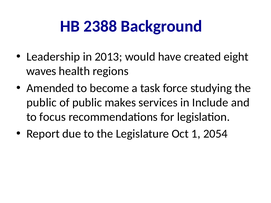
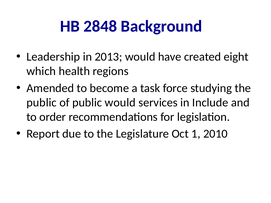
2388: 2388 -> 2848
waves: waves -> which
public makes: makes -> would
focus: focus -> order
2054: 2054 -> 2010
